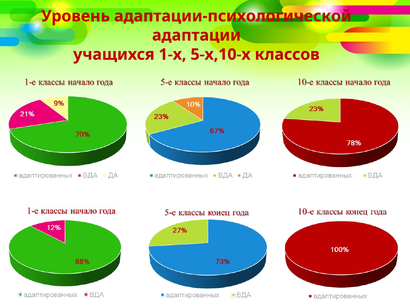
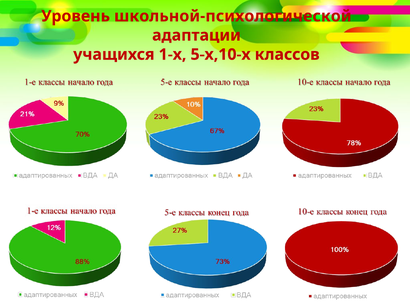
адаптации-психологической: адаптации-психологической -> школьной-психологической
